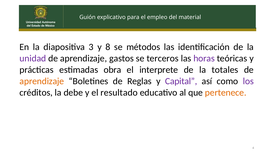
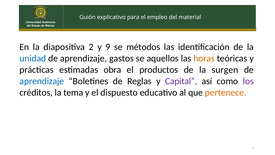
3: 3 -> 2
8: 8 -> 9
unidad colour: purple -> blue
terceros: terceros -> aquellos
horas colour: purple -> orange
interprete: interprete -> productos
totales: totales -> surgen
aprendizaje at (42, 81) colour: orange -> blue
debe: debe -> tema
resultado: resultado -> dispuesto
